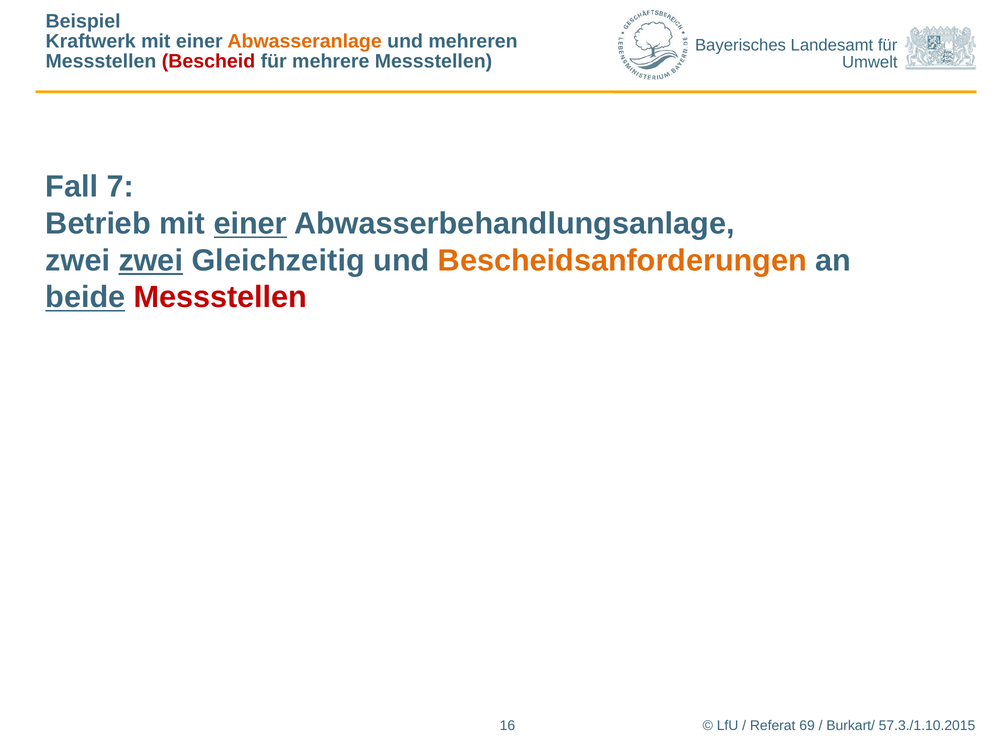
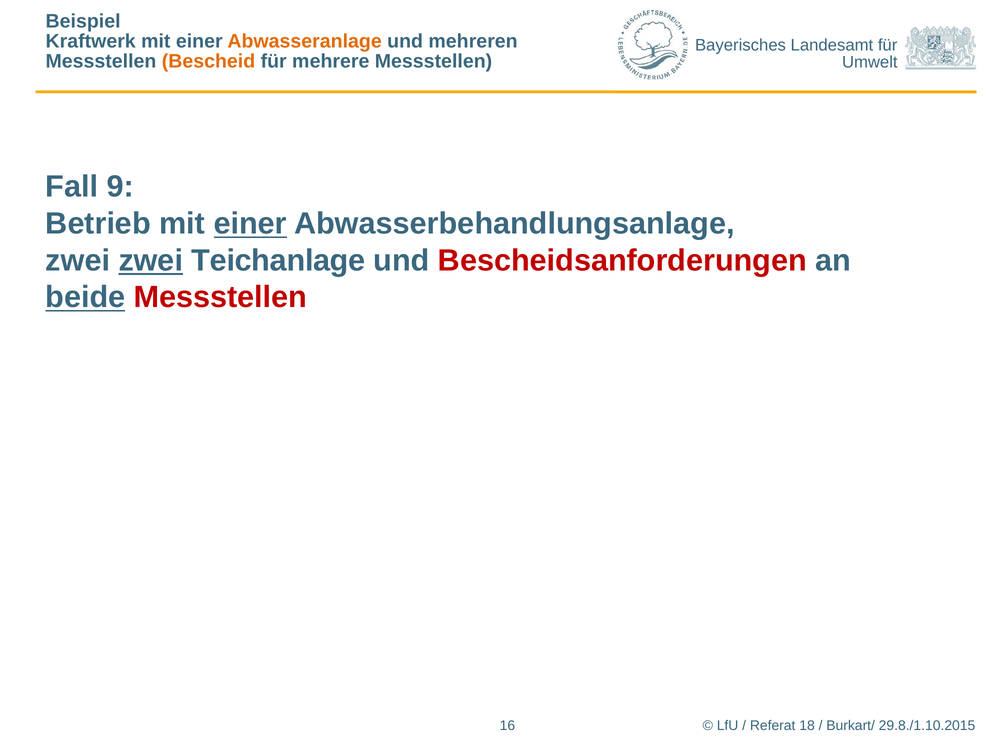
Bescheid colour: red -> orange
7: 7 -> 9
Gleichzeitig: Gleichzeitig -> Teichanlage
Bescheidsanforderungen colour: orange -> red
69: 69 -> 18
57.3./1.10.2015: 57.3./1.10.2015 -> 29.8./1.10.2015
